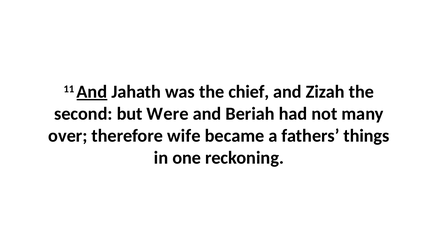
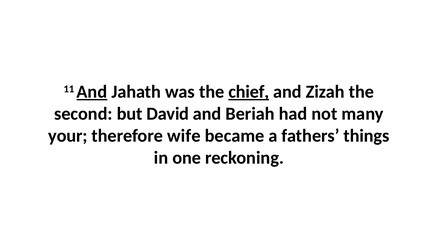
chief underline: none -> present
Were: Were -> David
over: over -> your
